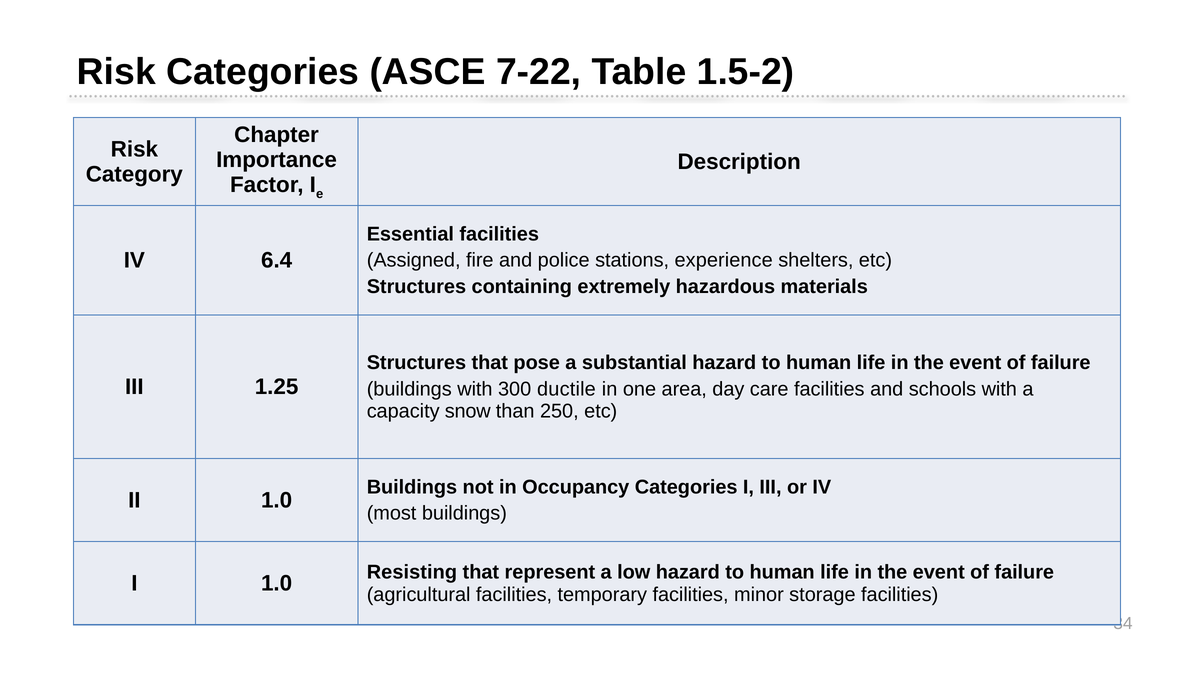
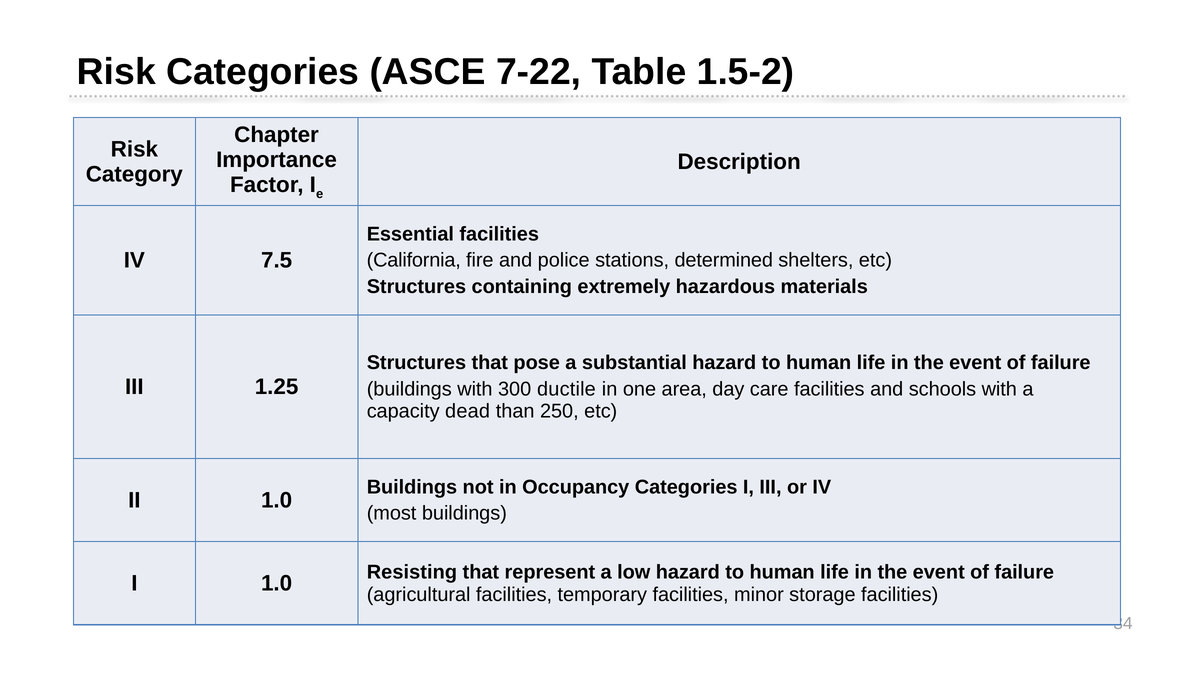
6.4: 6.4 -> 7.5
Assigned: Assigned -> California
experience: experience -> determined
snow: snow -> dead
